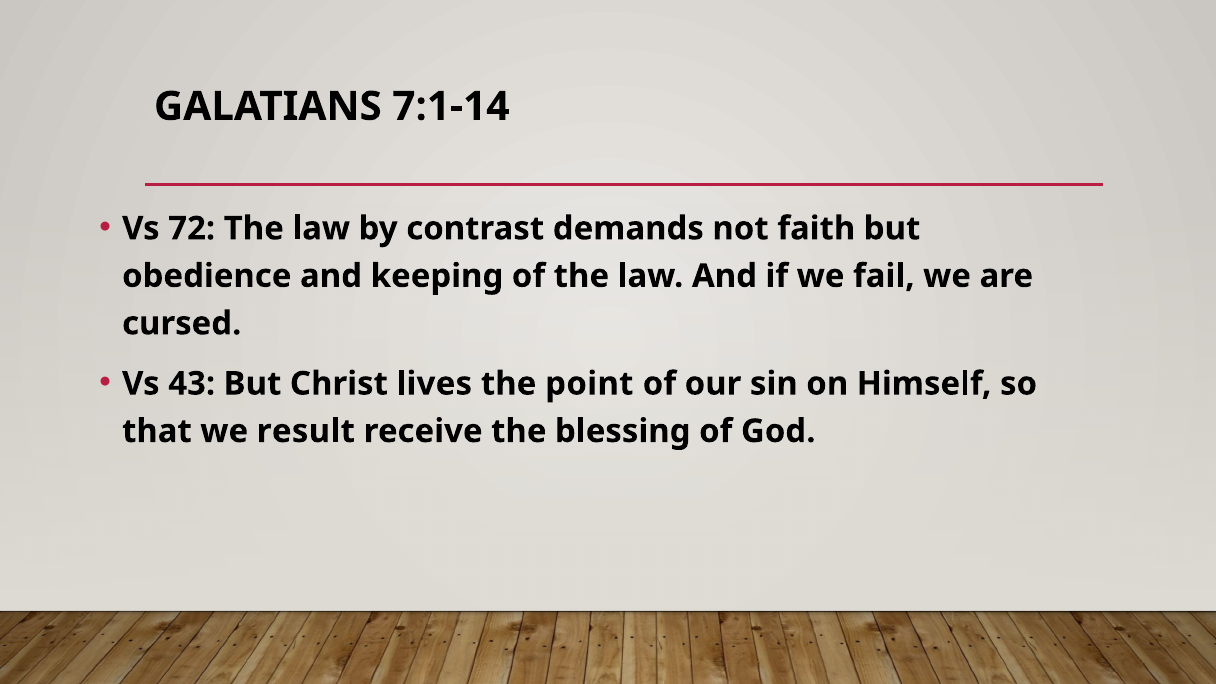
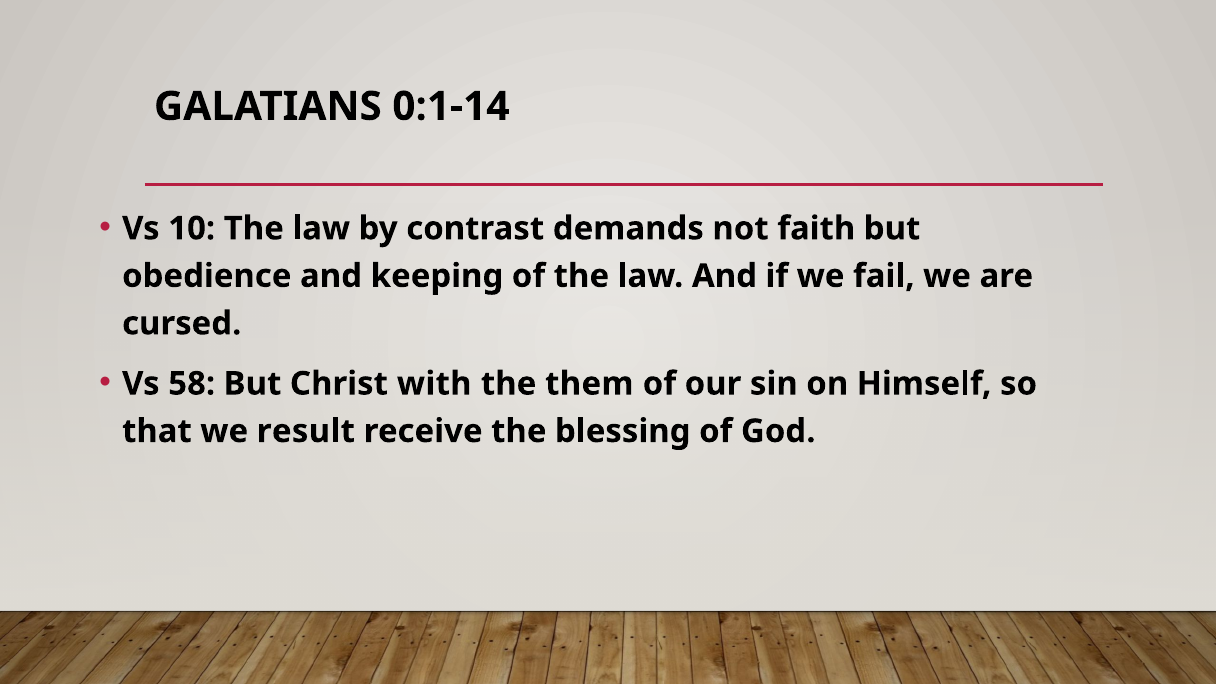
7:1-14: 7:1-14 -> 0:1-14
72: 72 -> 10
43: 43 -> 58
lives: lives -> with
point: point -> them
